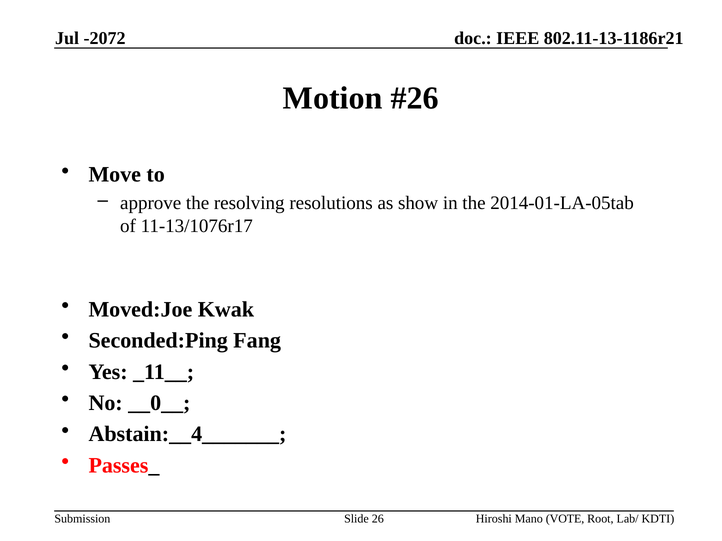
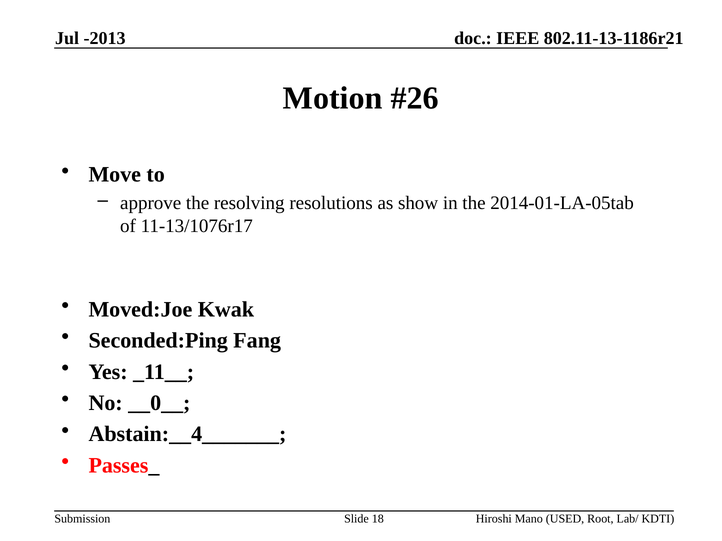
-2072: -2072 -> -2013
26: 26 -> 18
VOTE: VOTE -> USED
